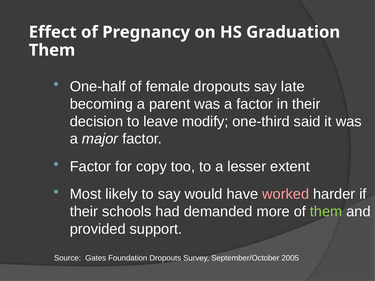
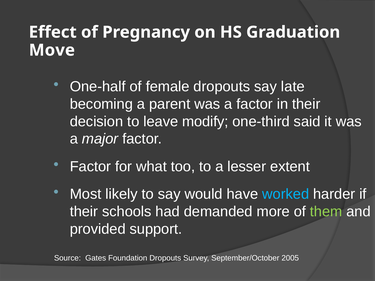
Them at (52, 50): Them -> Move
copy: copy -> what
worked colour: pink -> light blue
